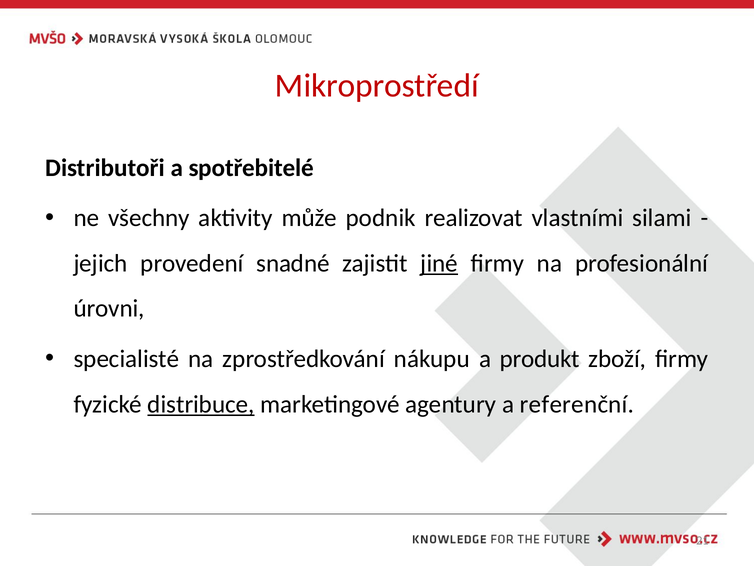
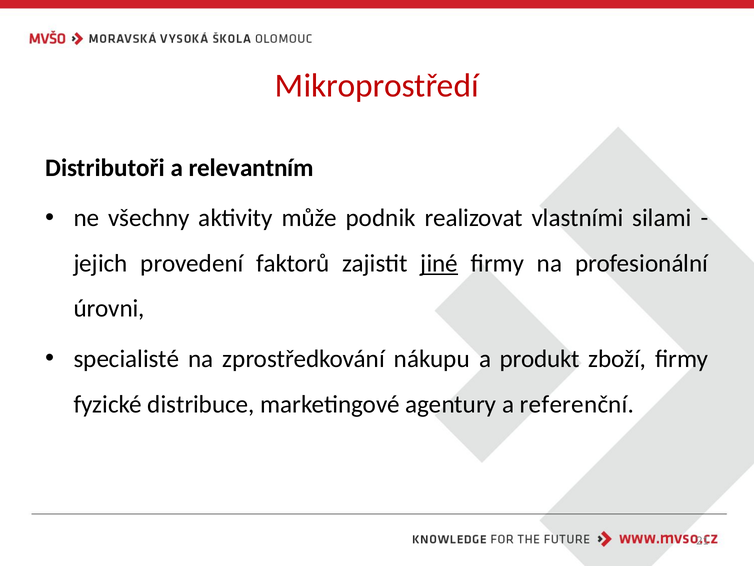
spotřebitelé: spotřebitelé -> relevantním
snadné: snadné -> faktorů
distribuce underline: present -> none
